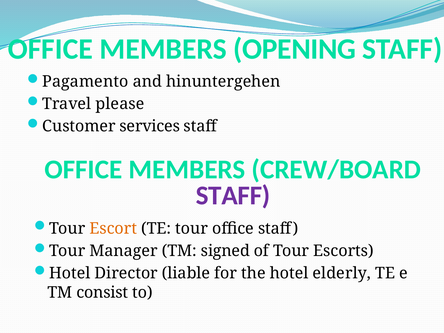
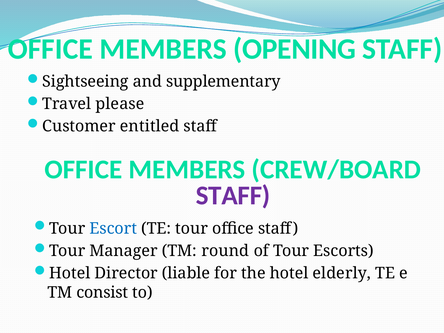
Pagamento: Pagamento -> Sightseeing
hinuntergehen: hinuntergehen -> supplementary
services: services -> entitled
Escort colour: orange -> blue
signed: signed -> round
